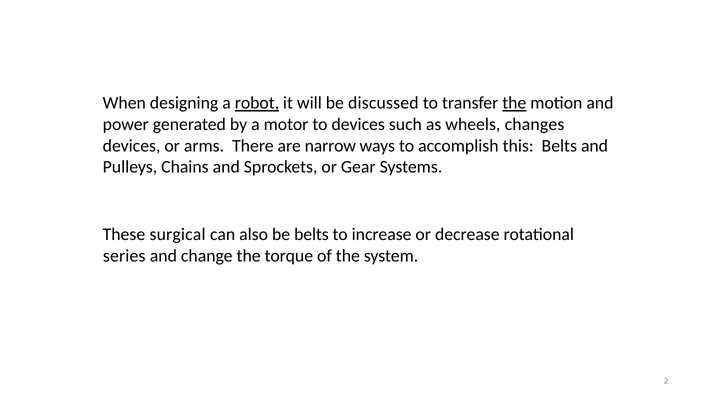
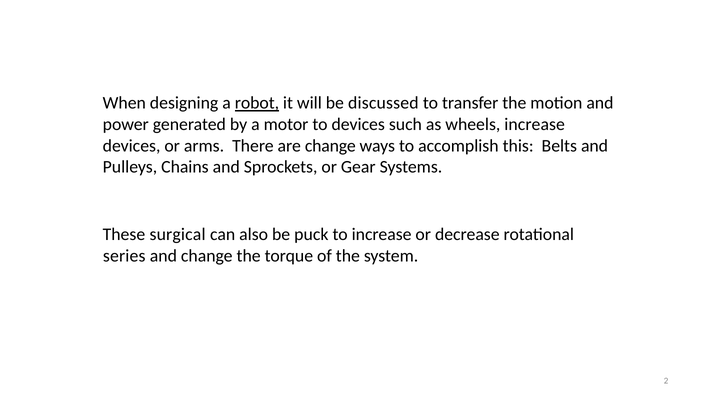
the at (514, 103) underline: present -> none
wheels changes: changes -> increase
are narrow: narrow -> change
be belts: belts -> puck
